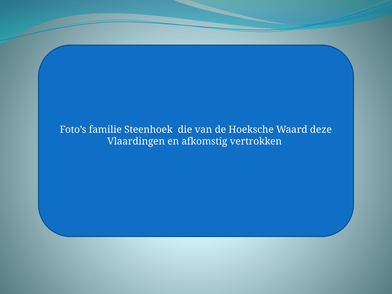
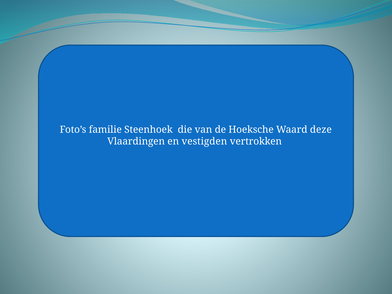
afkomstig: afkomstig -> vestigden
